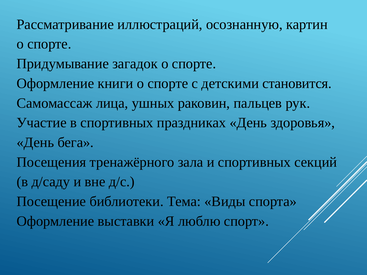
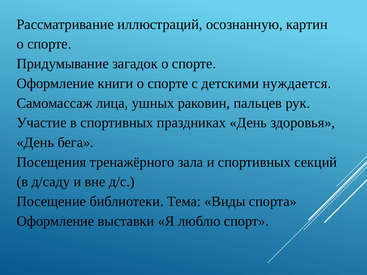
становится: становится -> нуждается
